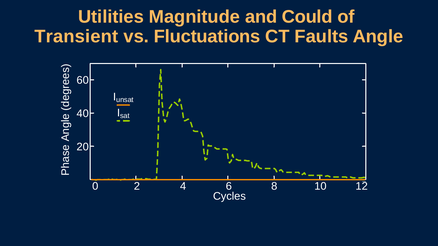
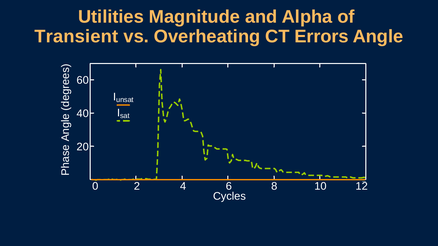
Could: Could -> Alpha
Fluctuations: Fluctuations -> Overheating
Faults: Faults -> Errors
